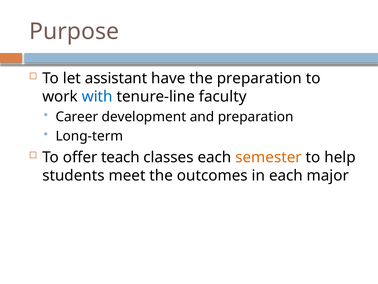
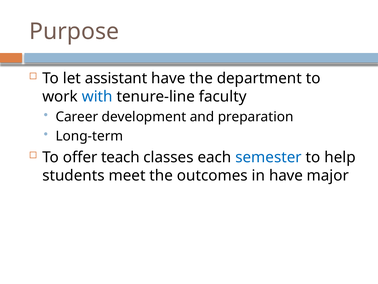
the preparation: preparation -> department
semester colour: orange -> blue
in each: each -> have
